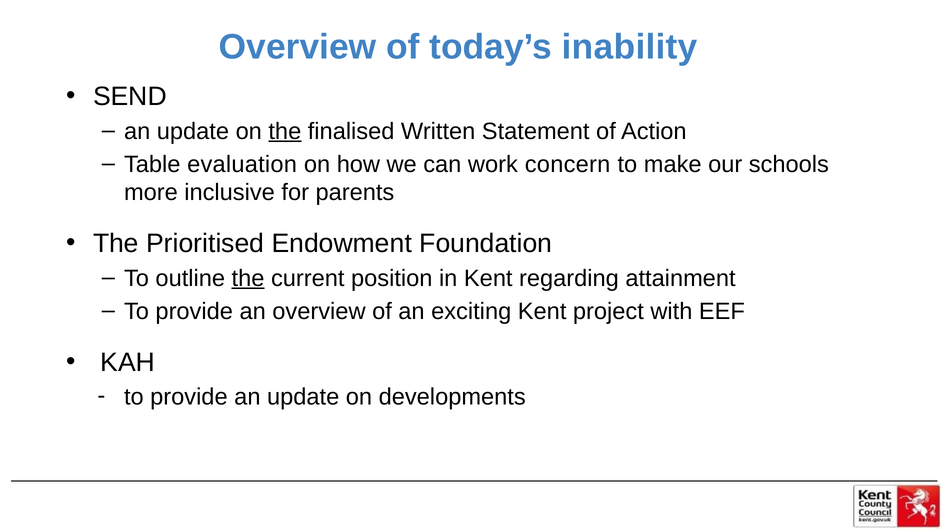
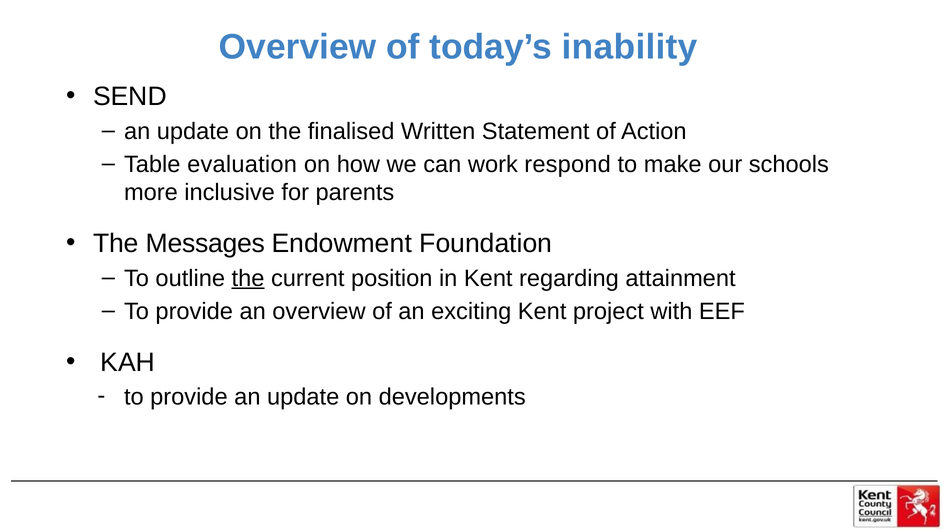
the at (285, 131) underline: present -> none
concern: concern -> respond
Prioritised: Prioritised -> Messages
